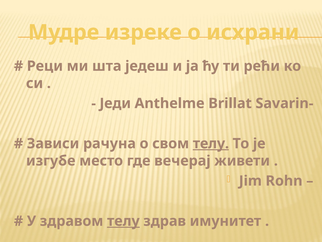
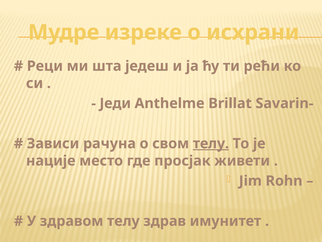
изгубе: изгубе -> нације
вечерај: вечерај -> просјак
телу at (123, 221) underline: present -> none
